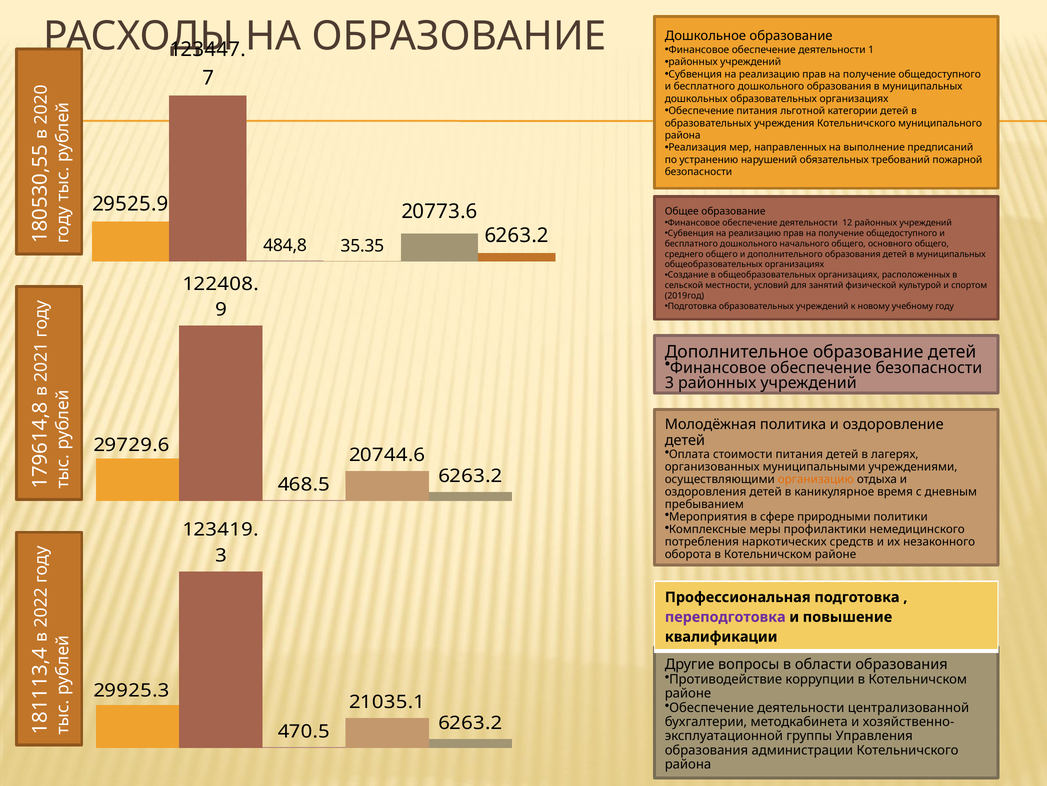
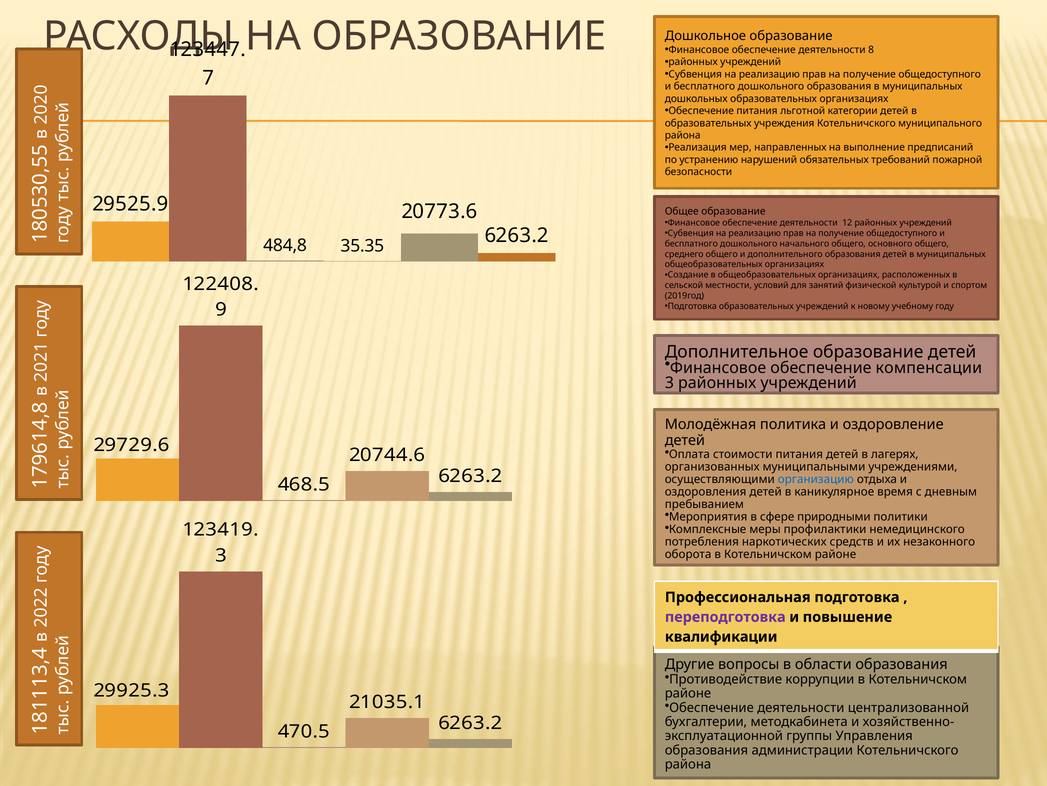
деятельности 1: 1 -> 8
обеспечение безопасности: безопасности -> компенсации
организацию colour: orange -> blue
